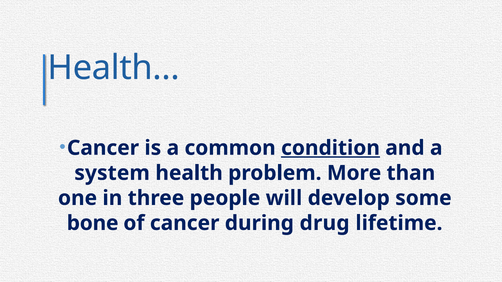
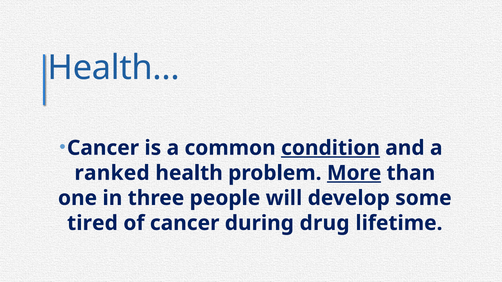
system: system -> ranked
More underline: none -> present
bone: bone -> tired
